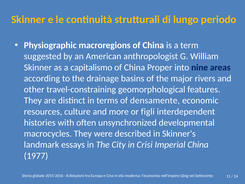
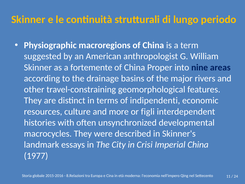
capitalismo: capitalismo -> fortemente
densamente: densamente -> indipendenti
